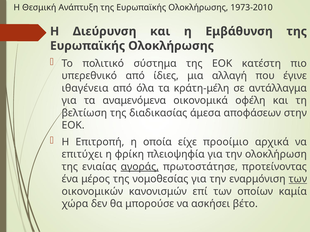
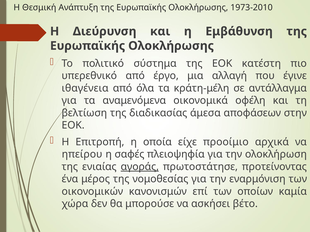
ίδιες: ίδιες -> έργο
επιτύχει: επιτύχει -> ηπείρου
φρίκη: φρίκη -> σαφές
των at (298, 179) underline: present -> none
